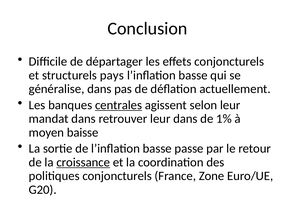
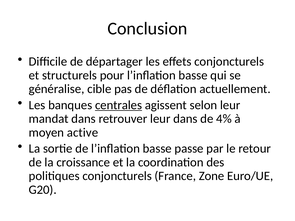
pays: pays -> pour
généralise dans: dans -> cible
1%: 1% -> 4%
baisse: baisse -> active
croissance underline: present -> none
